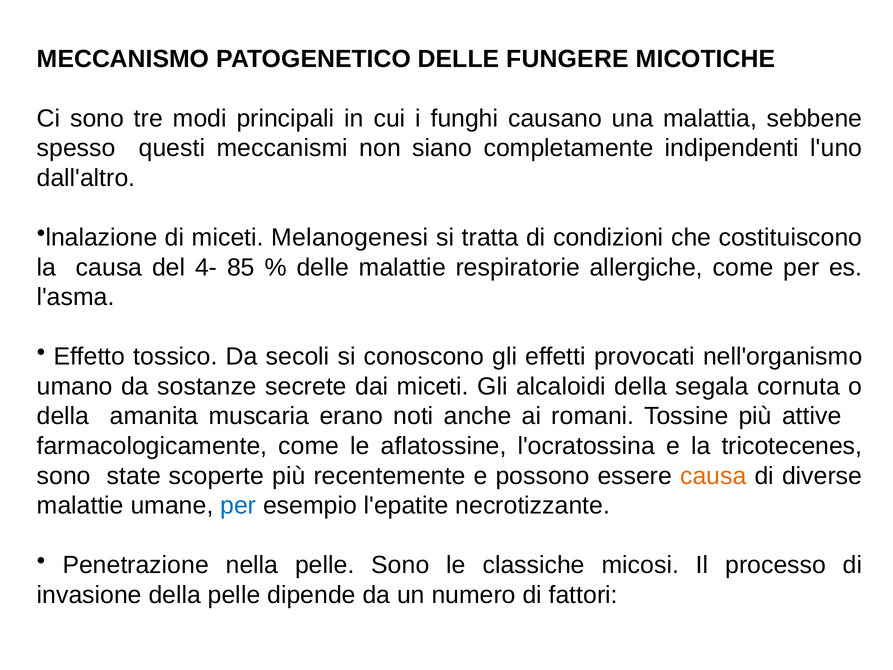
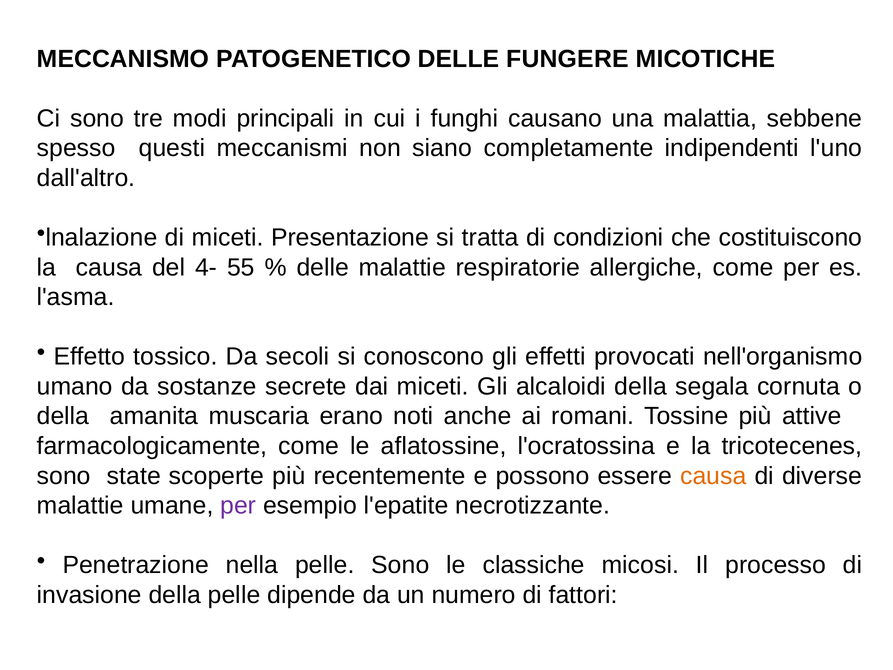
Melanogenesi: Melanogenesi -> Presentazione
85: 85 -> 55
per at (238, 505) colour: blue -> purple
